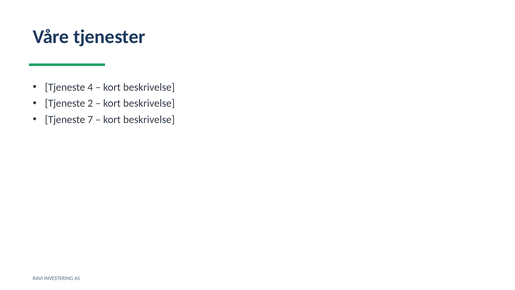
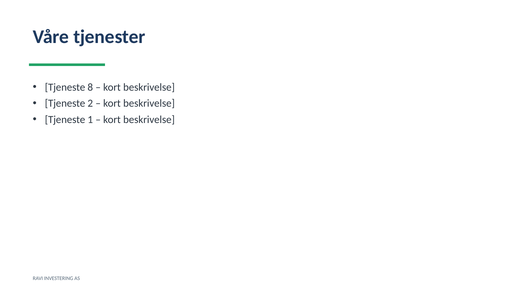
4: 4 -> 8
7: 7 -> 1
